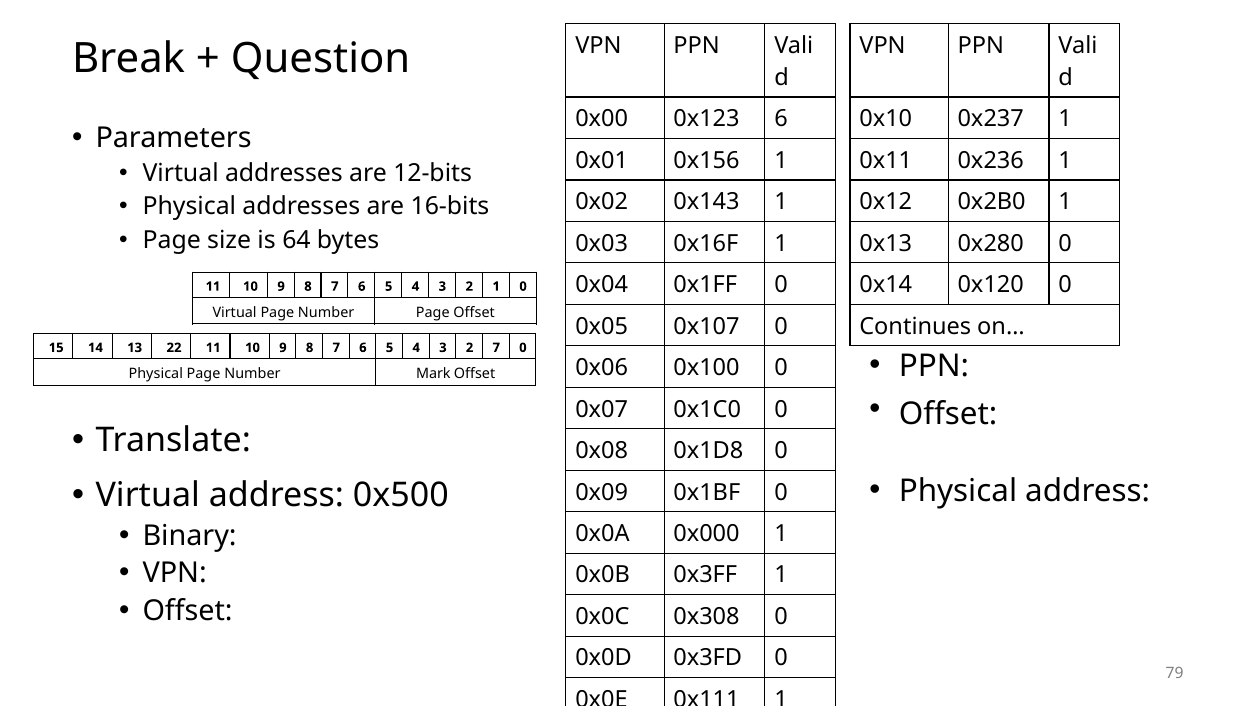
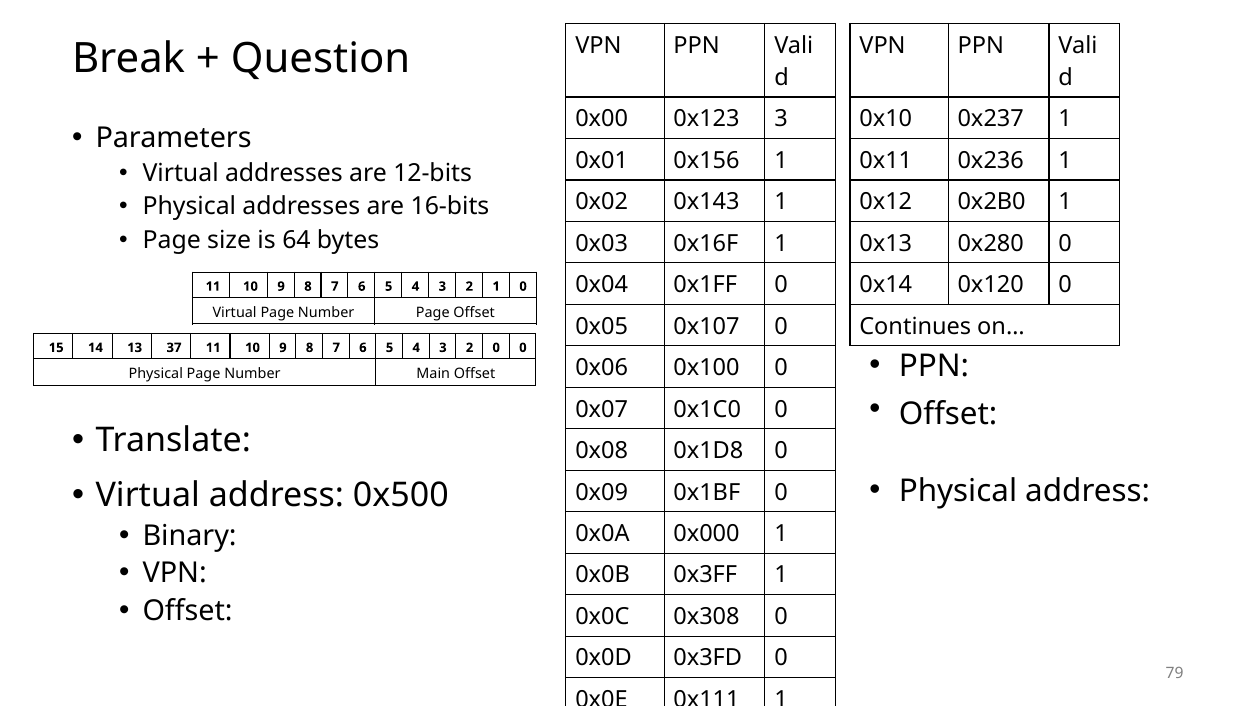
0x123 6: 6 -> 3
22: 22 -> 37
2 7: 7 -> 0
Mark: Mark -> Main
